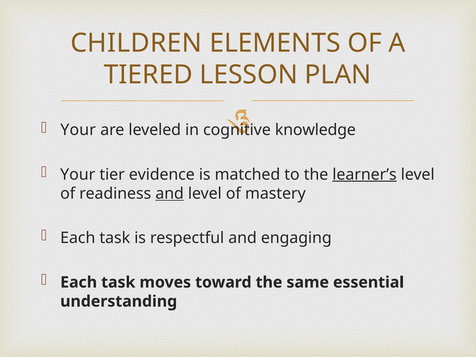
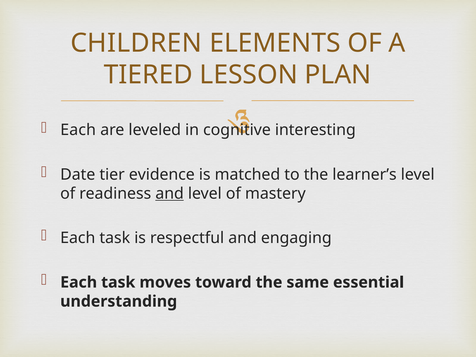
Your at (78, 130): Your -> Each
knowledge: knowledge -> interesting
Your at (78, 174): Your -> Date
learner’s underline: present -> none
